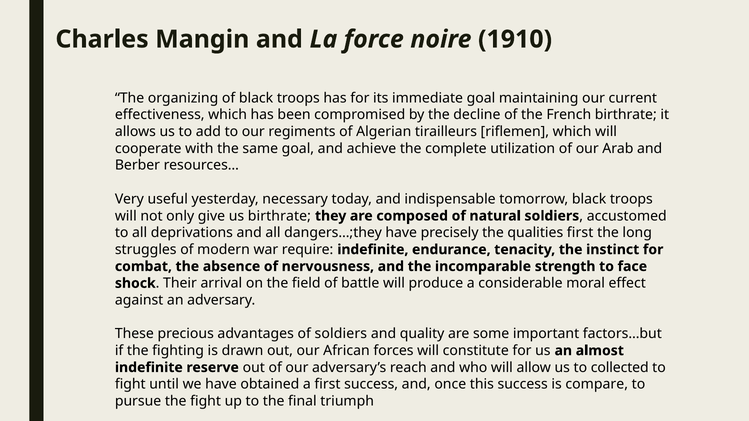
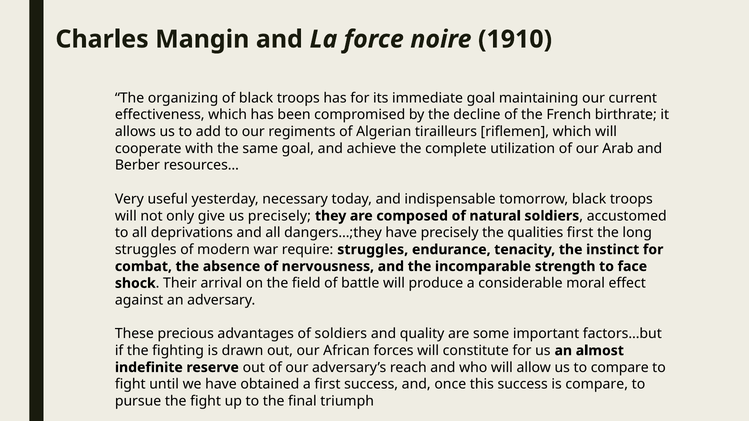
us birthrate: birthrate -> precisely
require indefinite: indefinite -> struggles
to collected: collected -> compare
